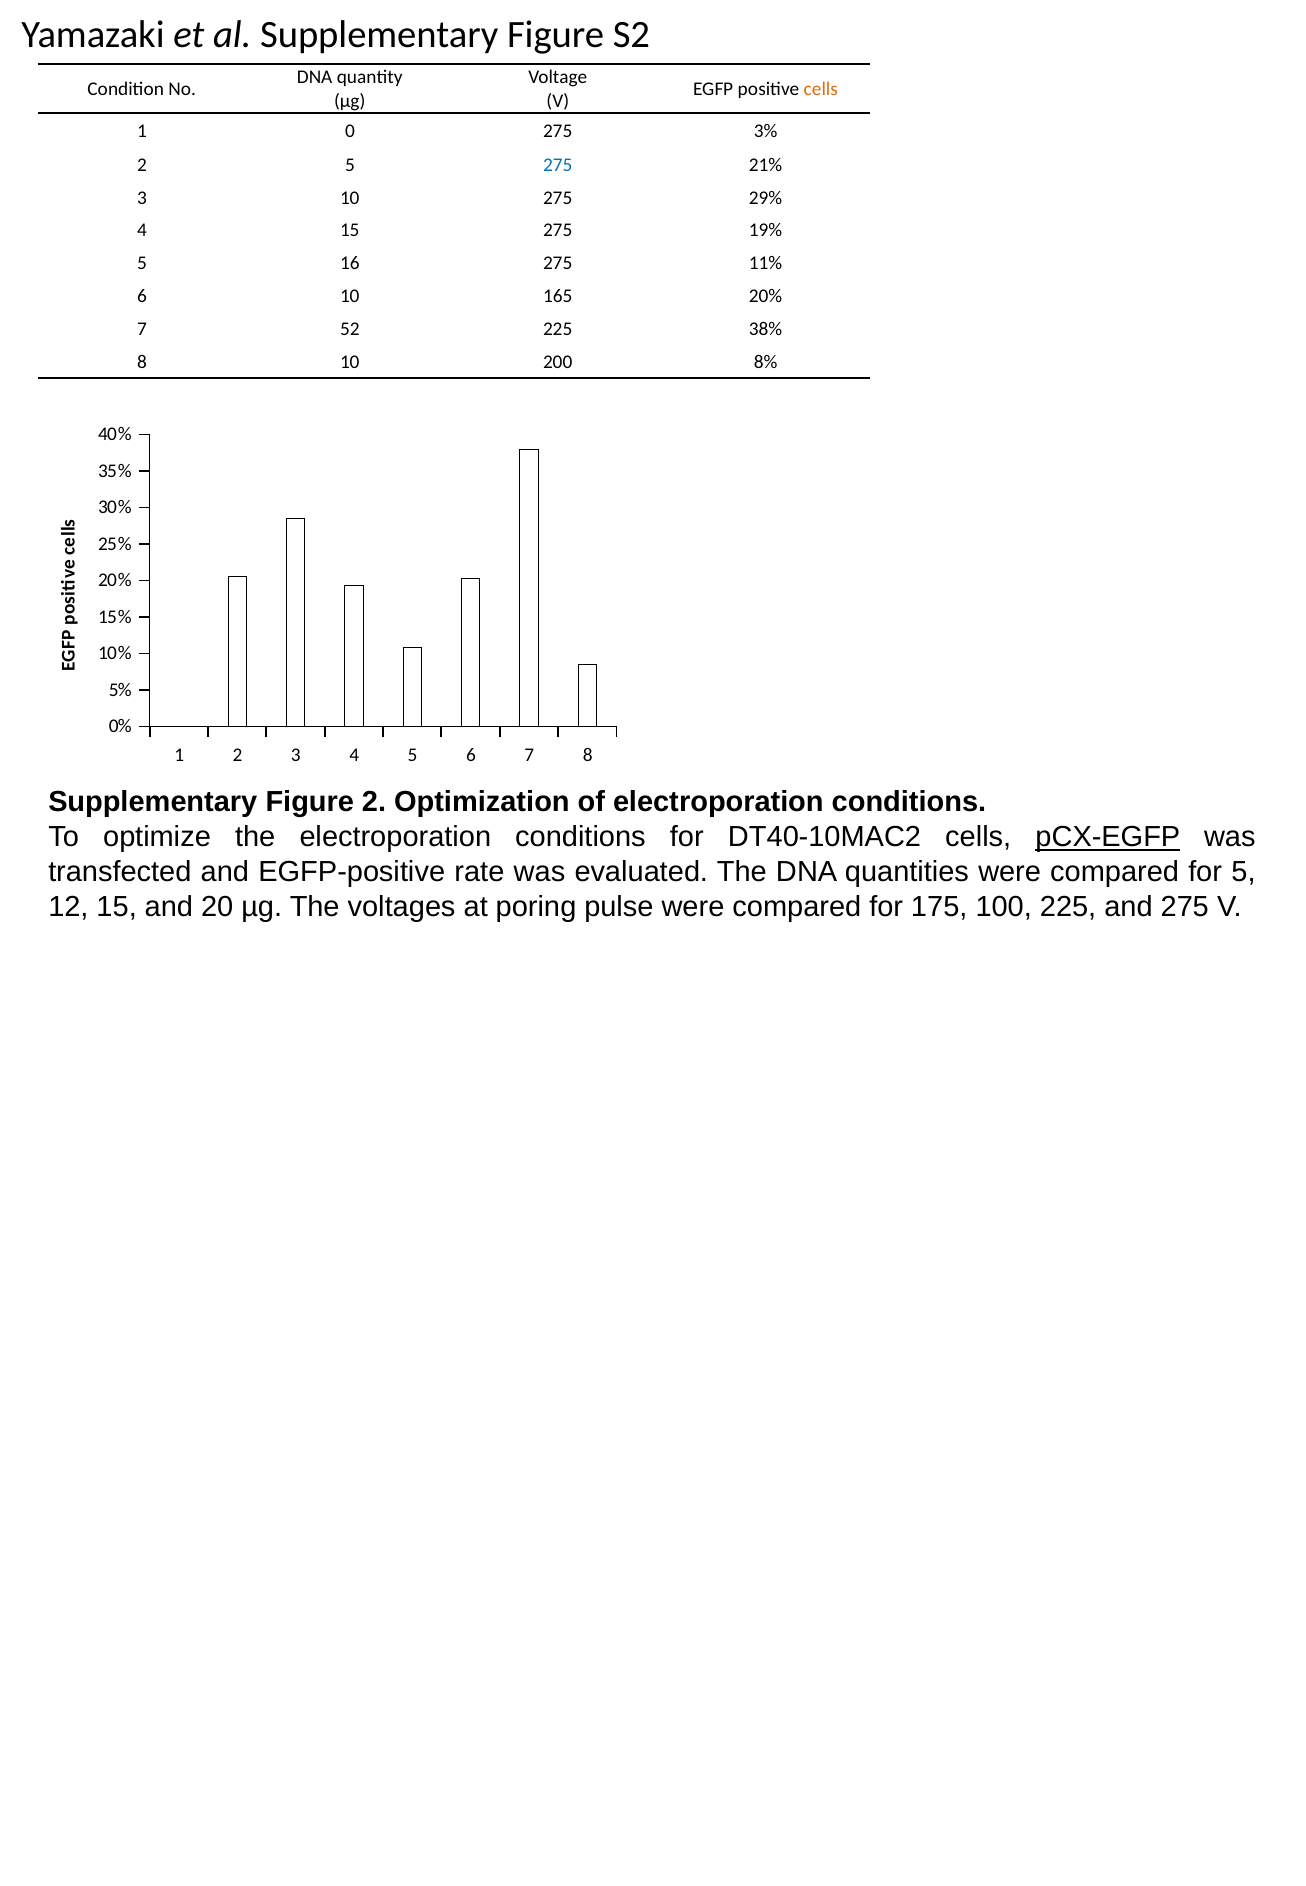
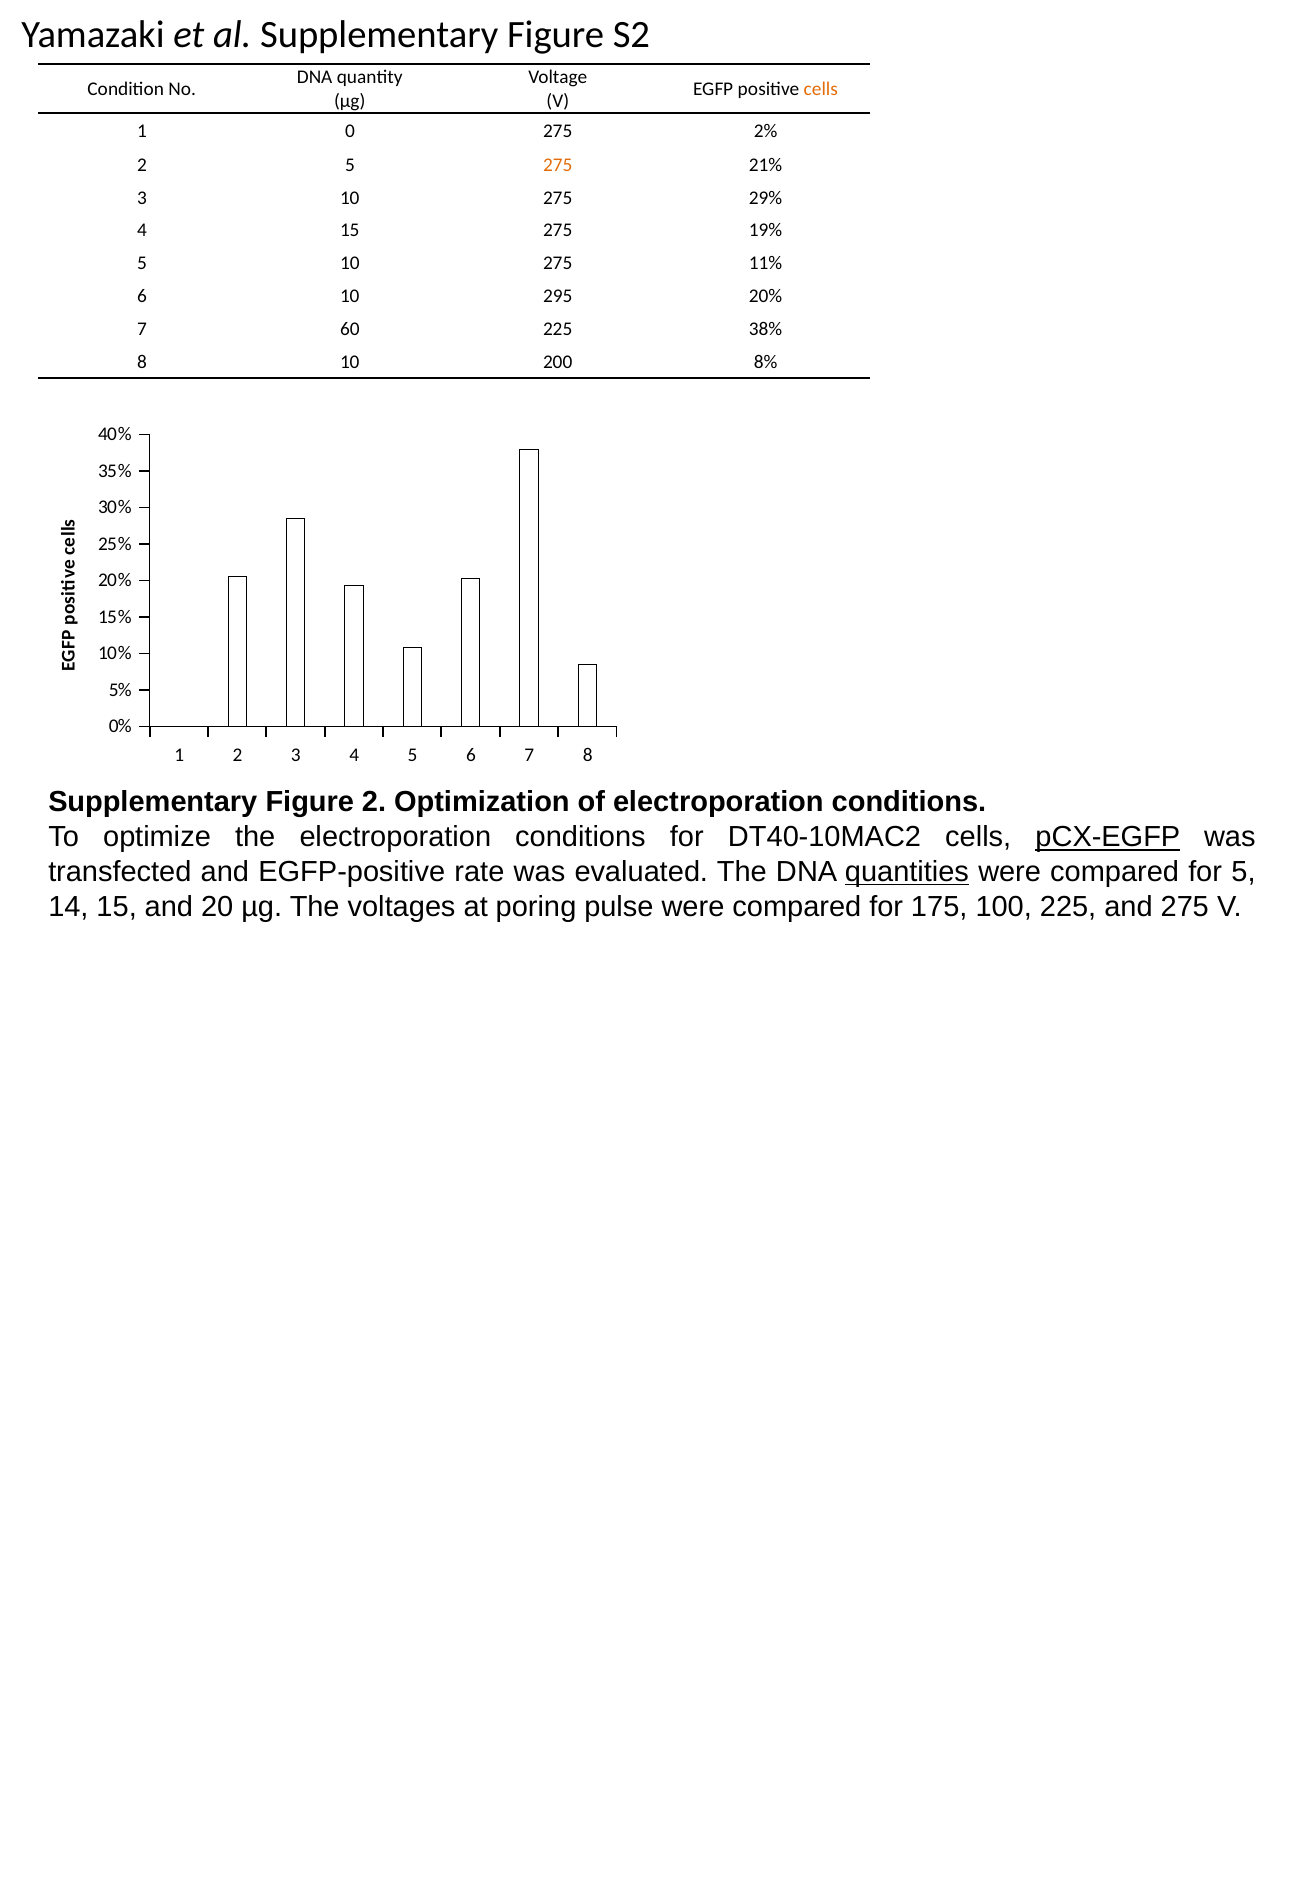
3%: 3% -> 2%
275 at (558, 165) colour: blue -> orange
5 16: 16 -> 10
165: 165 -> 295
52: 52 -> 60
quantities underline: none -> present
12: 12 -> 14
